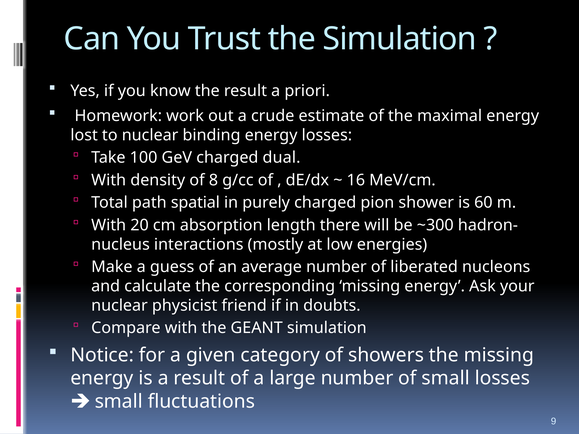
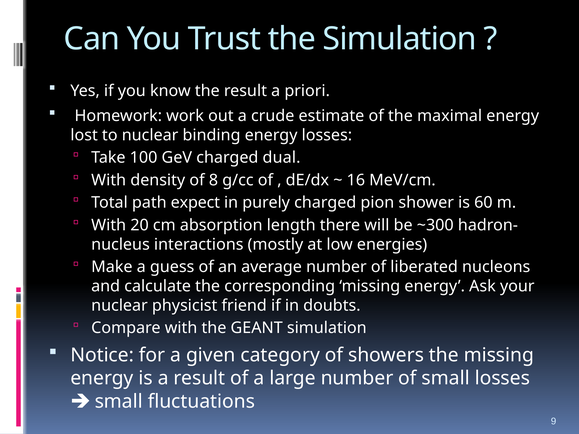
spatial: spatial -> expect
